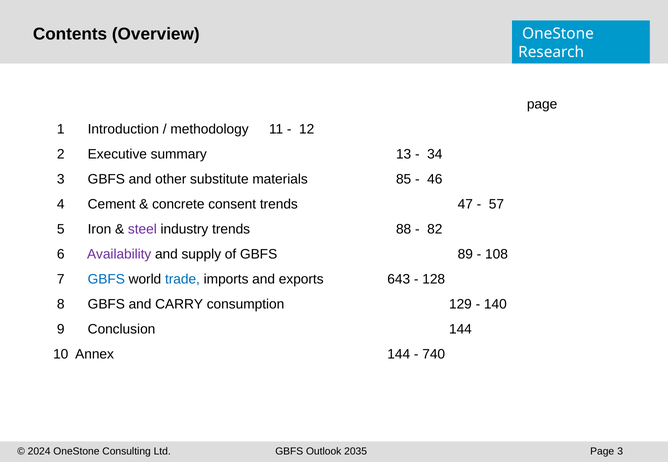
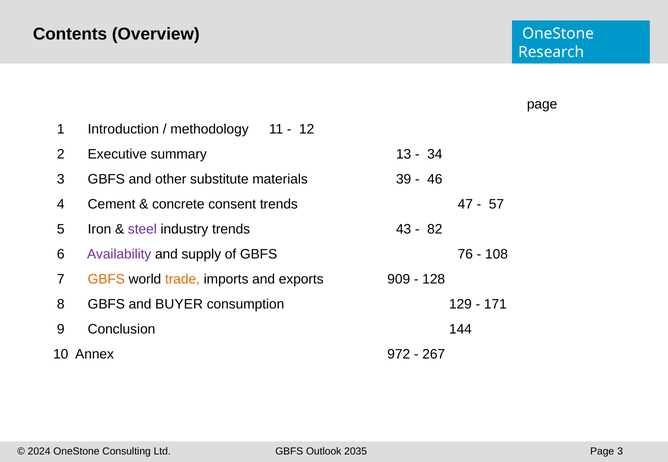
85: 85 -> 39
88: 88 -> 43
89: 89 -> 76
GBFS at (106, 279) colour: blue -> orange
trade colour: blue -> orange
643: 643 -> 909
CARRY: CARRY -> BUYER
140: 140 -> 171
Annex 144: 144 -> 972
740: 740 -> 267
